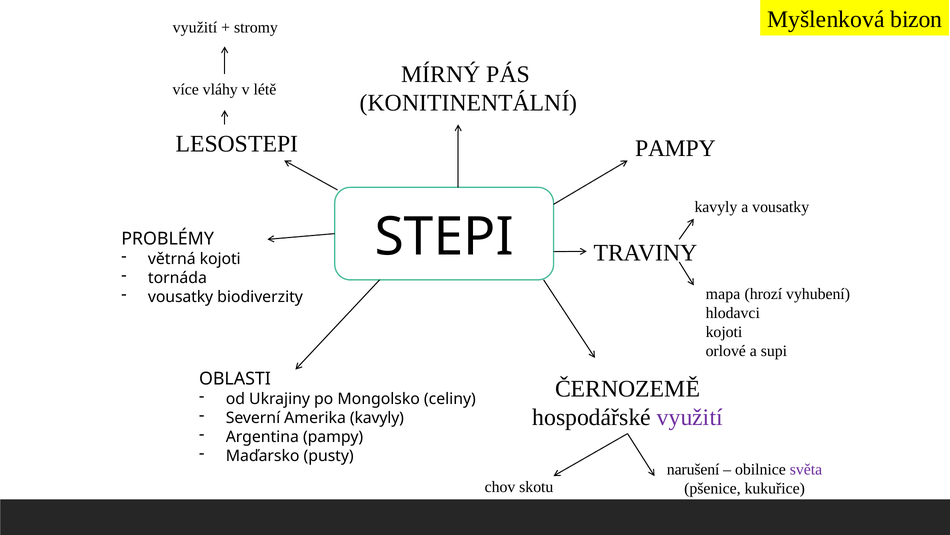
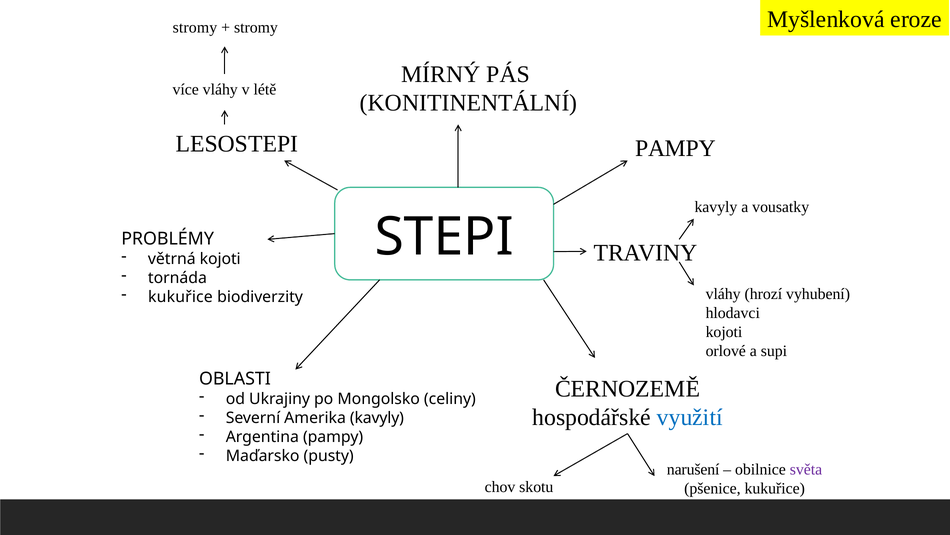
bizon: bizon -> eroze
využití at (195, 28): využití -> stromy
mapa at (723, 294): mapa -> vláhy
vousatky at (181, 297): vousatky -> kukuřice
využití at (690, 417) colour: purple -> blue
